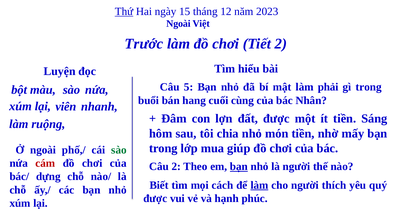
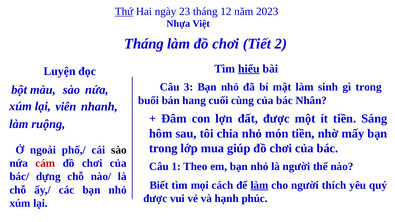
15: 15 -> 23
Ngoài at (178, 24): Ngoài -> Nhựa
Trước at (144, 44): Trước -> Tháng
hiểu underline: none -> present
5: 5 -> 3
phải: phải -> sinh
sào at (119, 150) colour: green -> black
Câu 2: 2 -> 1
bạn at (239, 167) underline: present -> none
